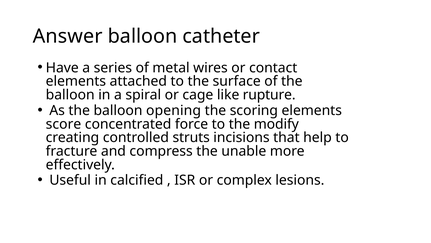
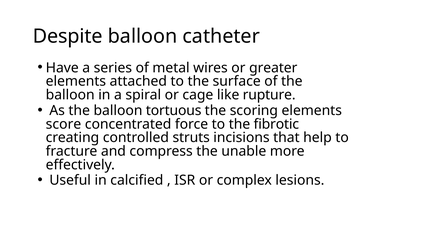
Answer: Answer -> Despite
contact: contact -> greater
opening: opening -> tortuous
modify: modify -> fibrotic
